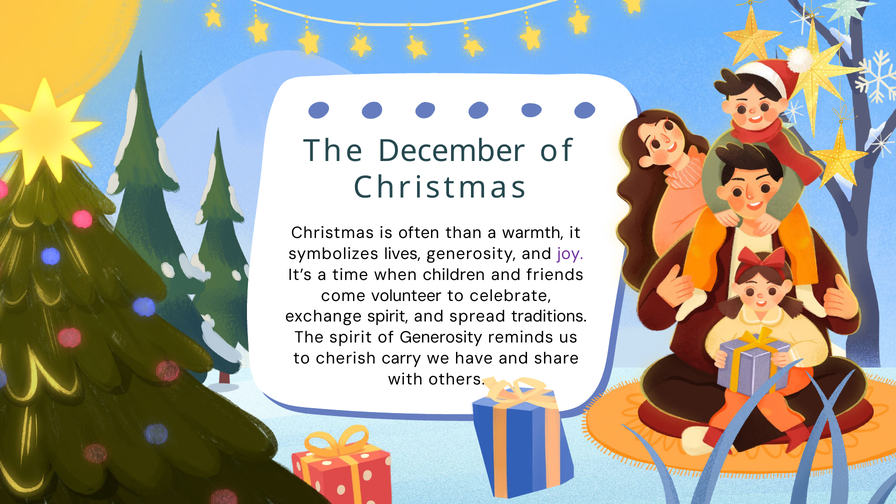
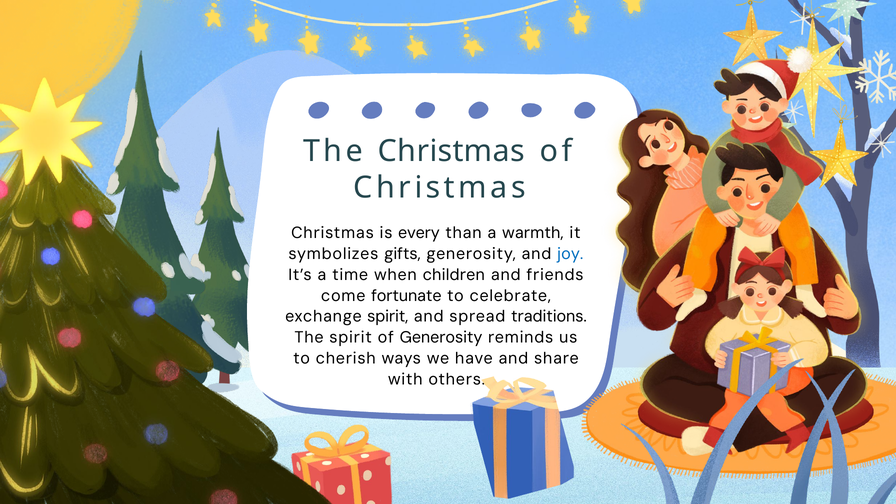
December at (452, 151): December -> Christmas
often: often -> every
lives: lives -> gifts
joy colour: purple -> blue
volunteer: volunteer -> fortunate
carry: carry -> ways
